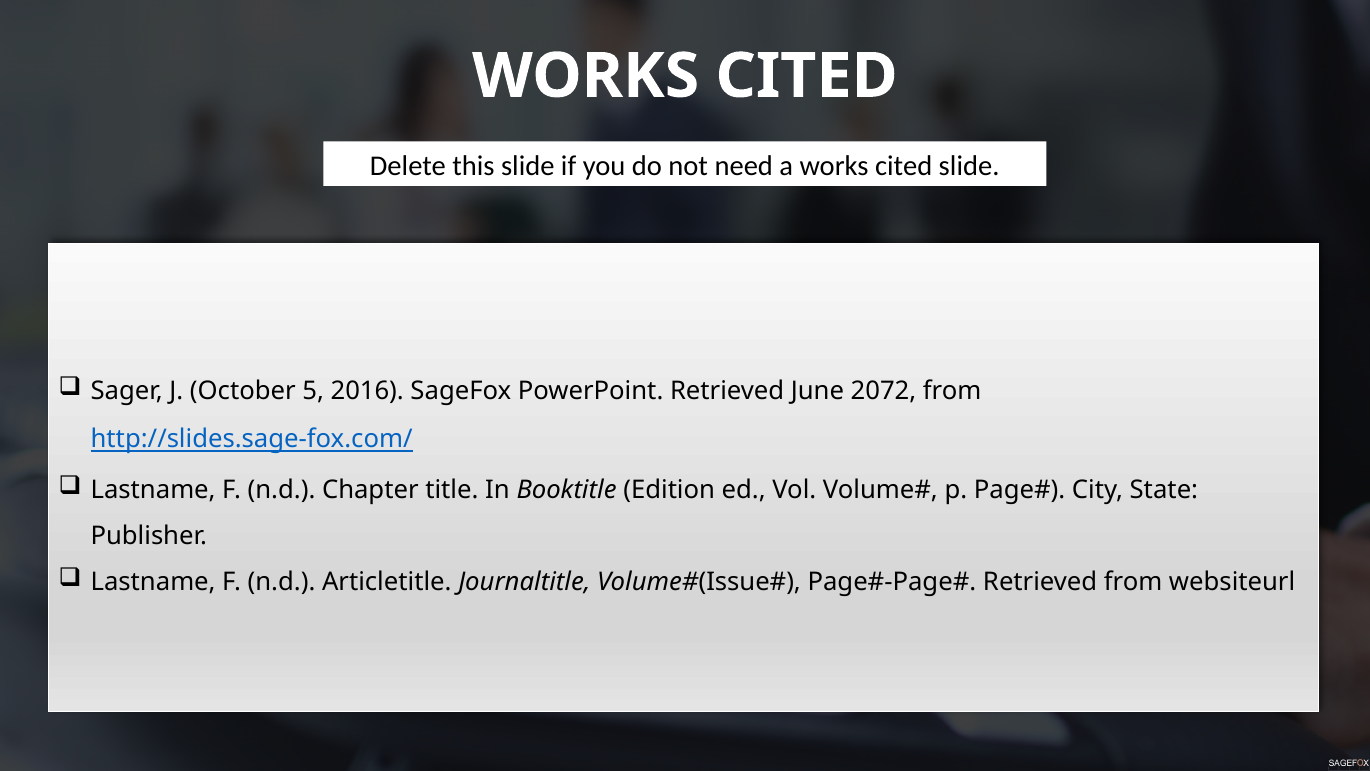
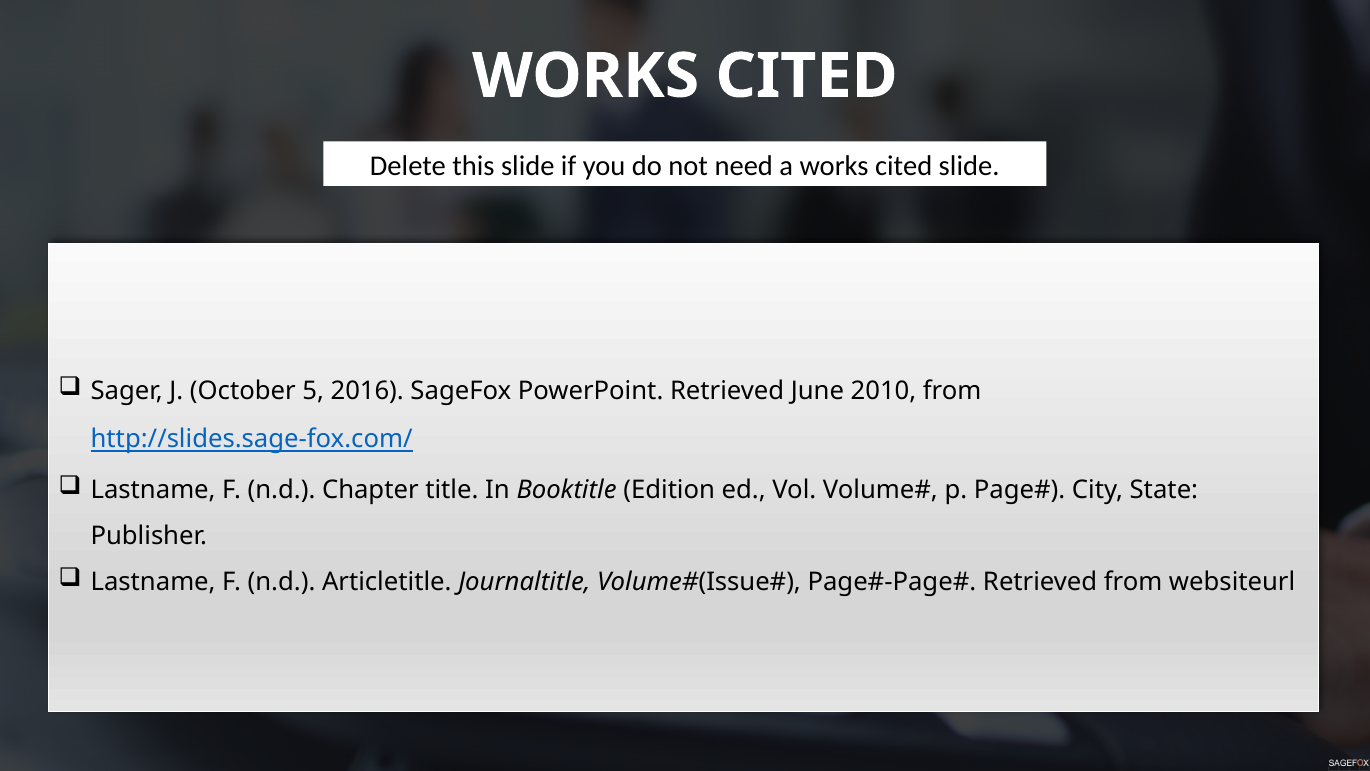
2072: 2072 -> 2010
